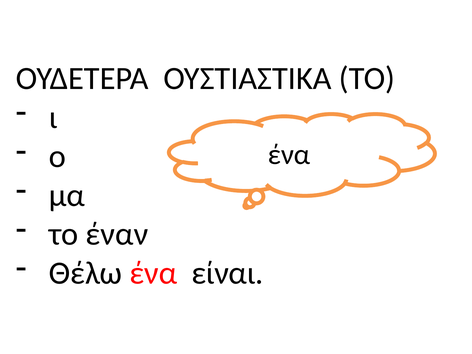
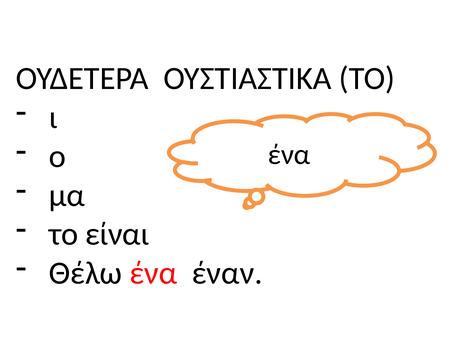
έναν: έναν -> είναι
είναι: είναι -> έναν
